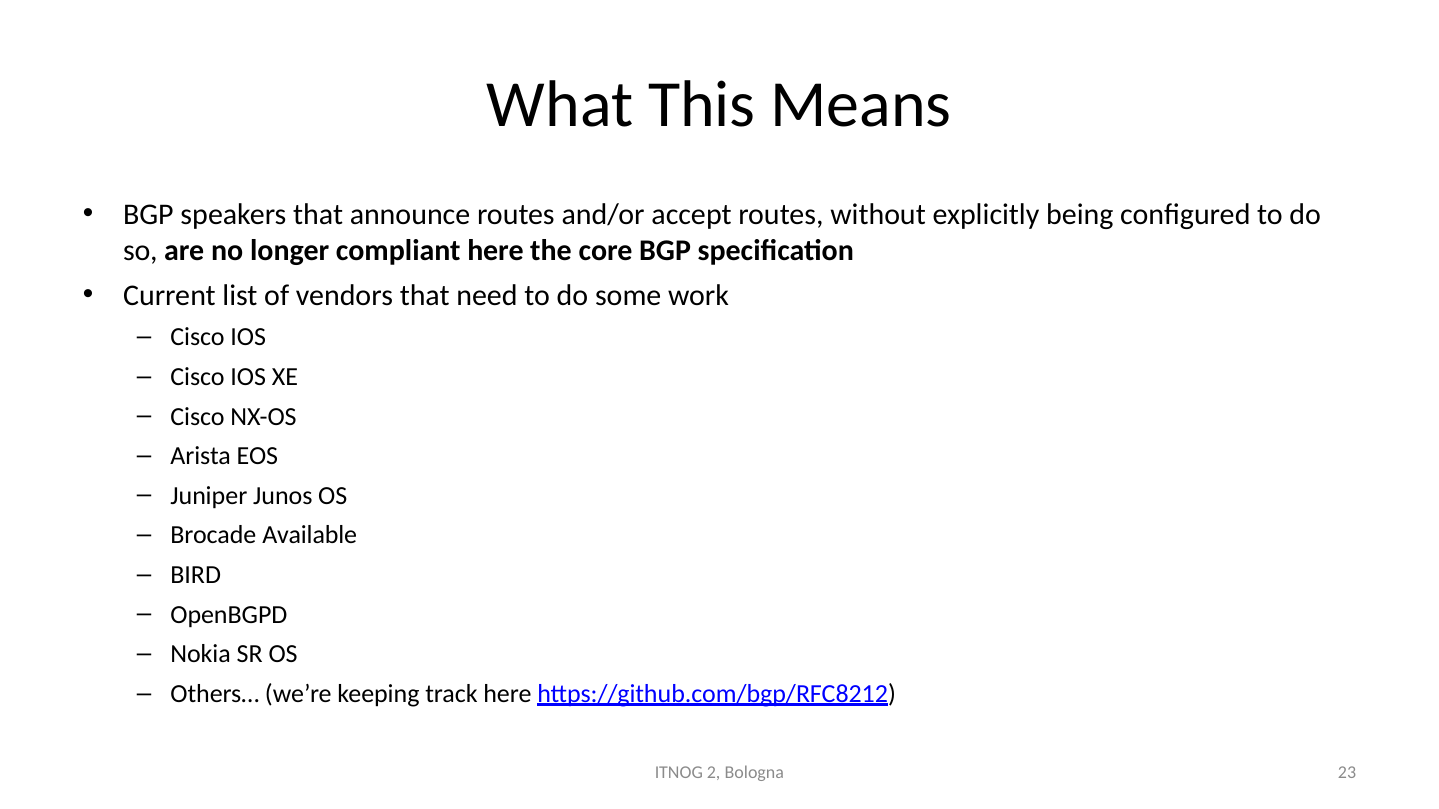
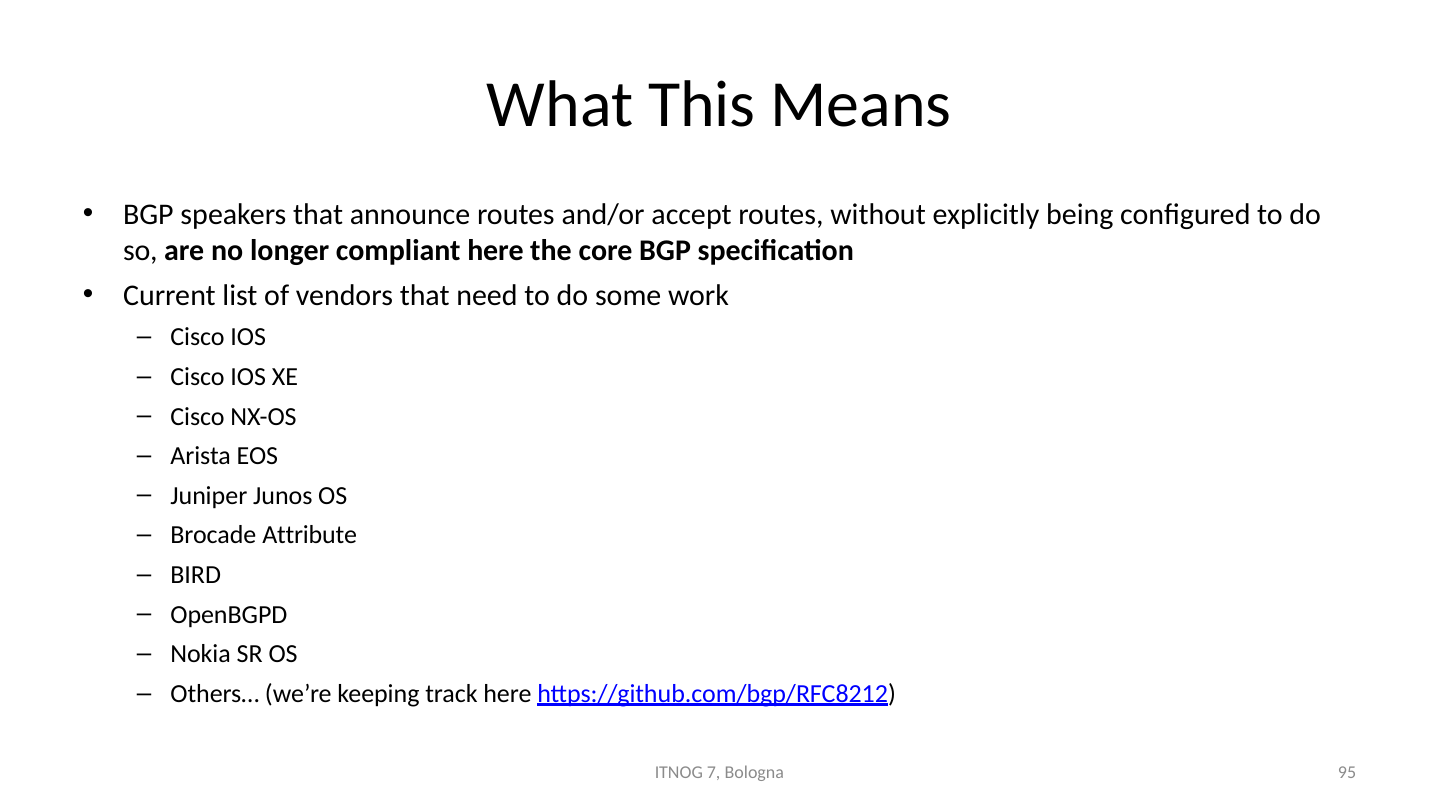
Available: Available -> Attribute
2: 2 -> 7
23: 23 -> 95
